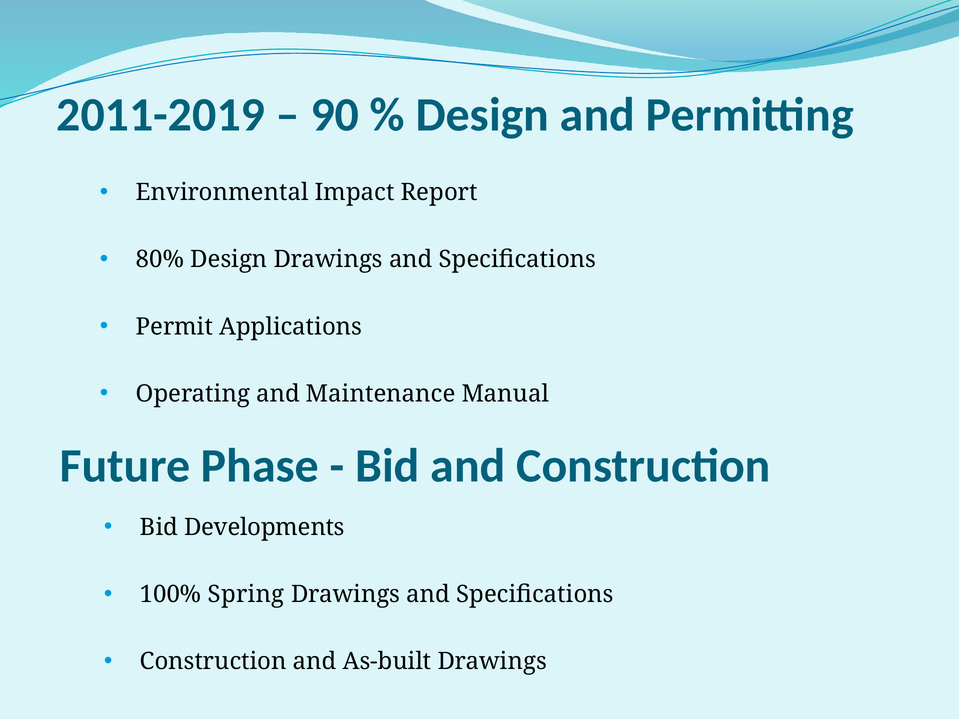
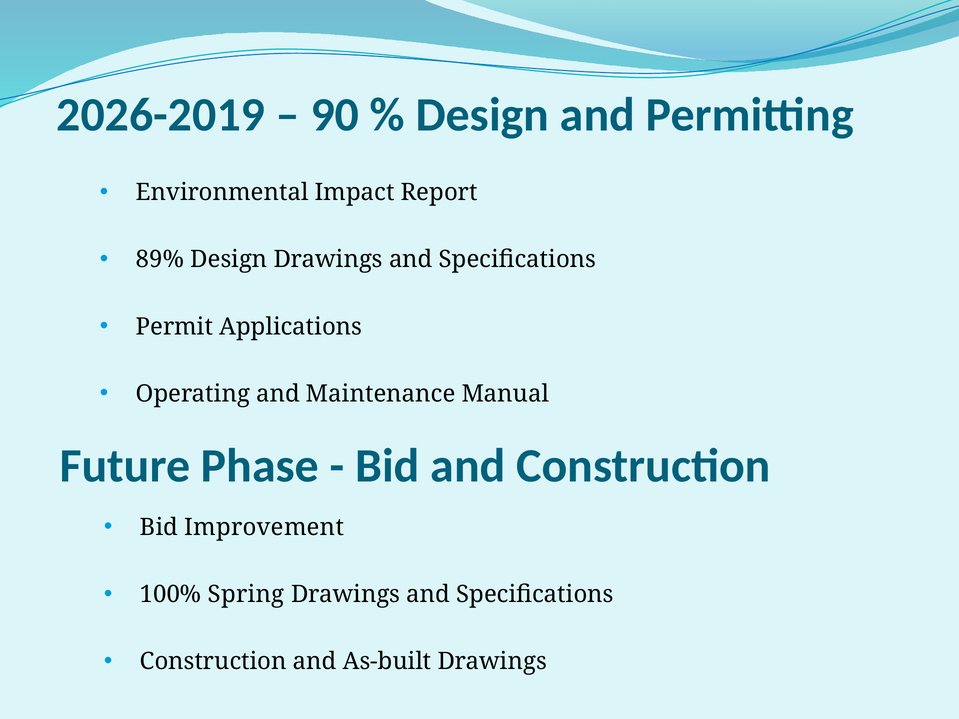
2011-2019: 2011-2019 -> 2026-2019
80%: 80% -> 89%
Developments: Developments -> Improvement
